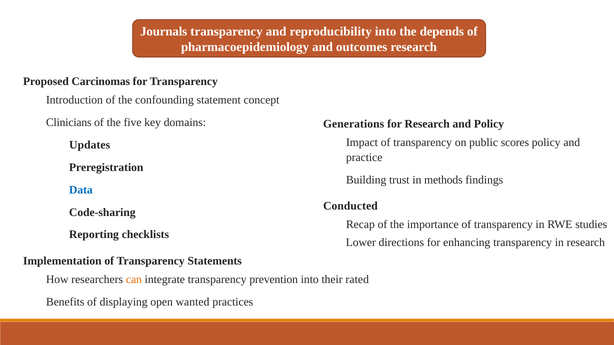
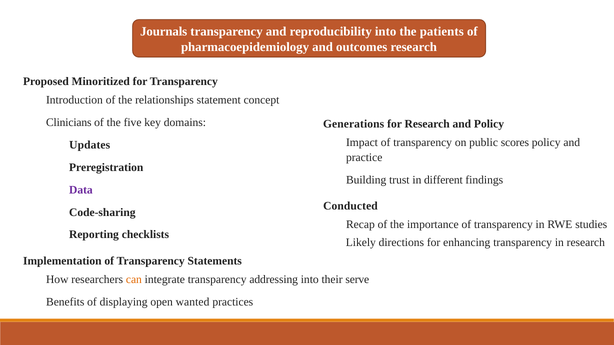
depends: depends -> patients
Carcinomas: Carcinomas -> Minoritized
confounding: confounding -> relationships
methods: methods -> different
Data colour: blue -> purple
Lower: Lower -> Likely
prevention: prevention -> addressing
rated: rated -> serve
